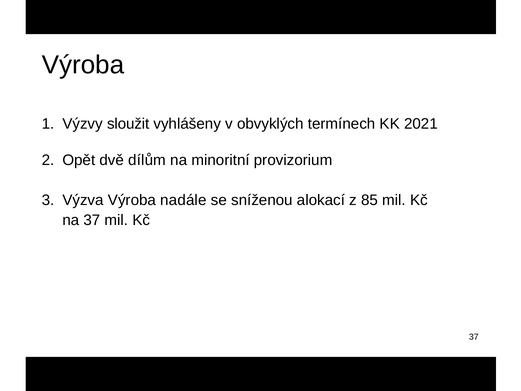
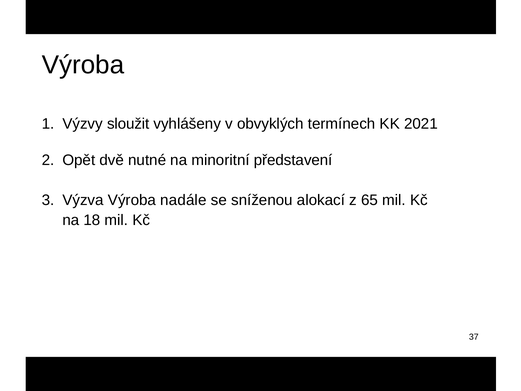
dílům: dílům -> nutné
provizorium: provizorium -> představení
85: 85 -> 65
na 37: 37 -> 18
